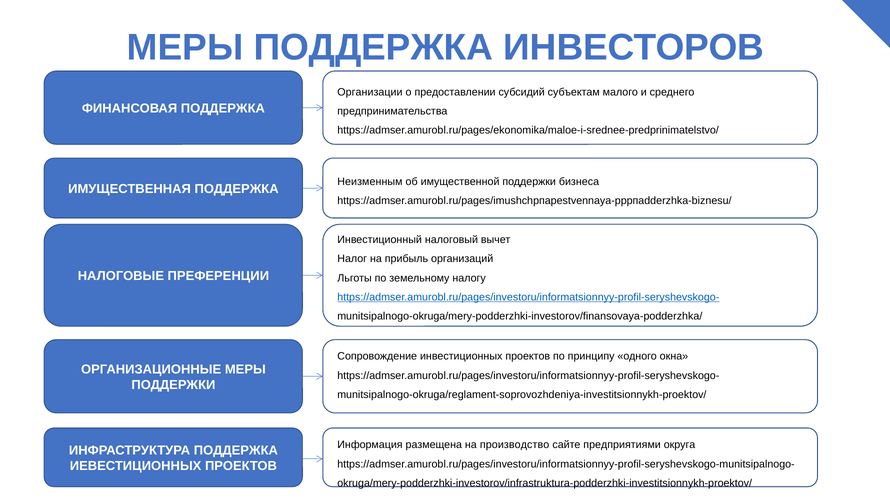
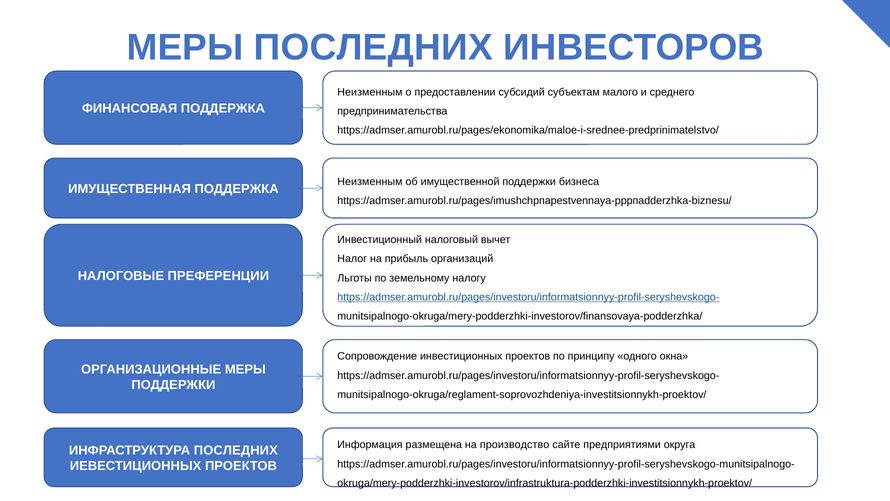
МЕРЫ ПОДДЕРЖКА: ПОДДЕРЖКА -> ПОСЛЕДНИХ
Организации at (370, 92): Организации -> Неизменным
ИНФРАСТРУКТУРА ПОДДЕРЖКА: ПОДДЕРЖКА -> ПОСЛЕДНИХ
